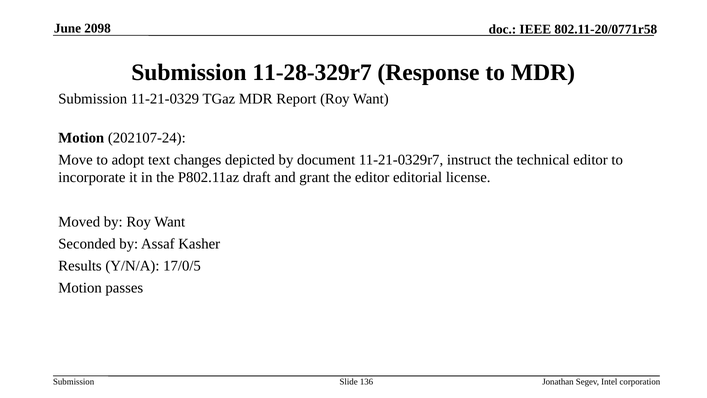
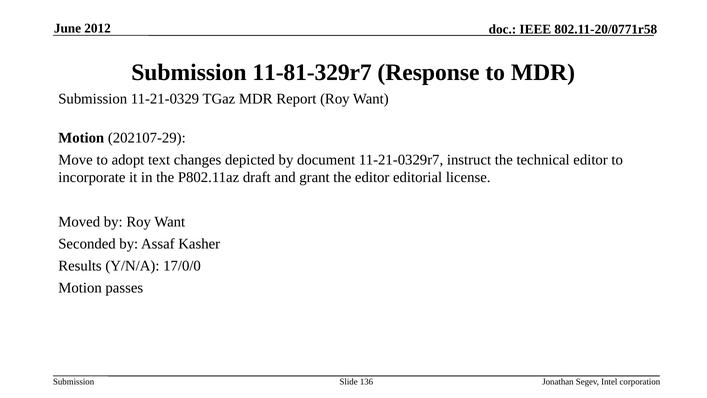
2098: 2098 -> 2012
11-28-329r7: 11-28-329r7 -> 11-81-329r7
202107-24: 202107-24 -> 202107-29
17/0/5: 17/0/5 -> 17/0/0
